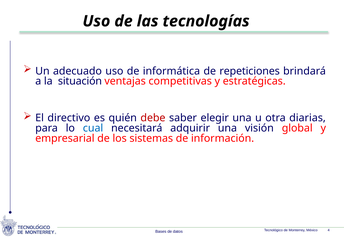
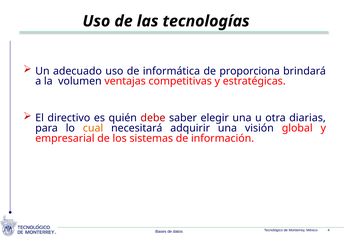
repeticiones: repeticiones -> proporciona
situación: situación -> volumen
cual colour: blue -> orange
